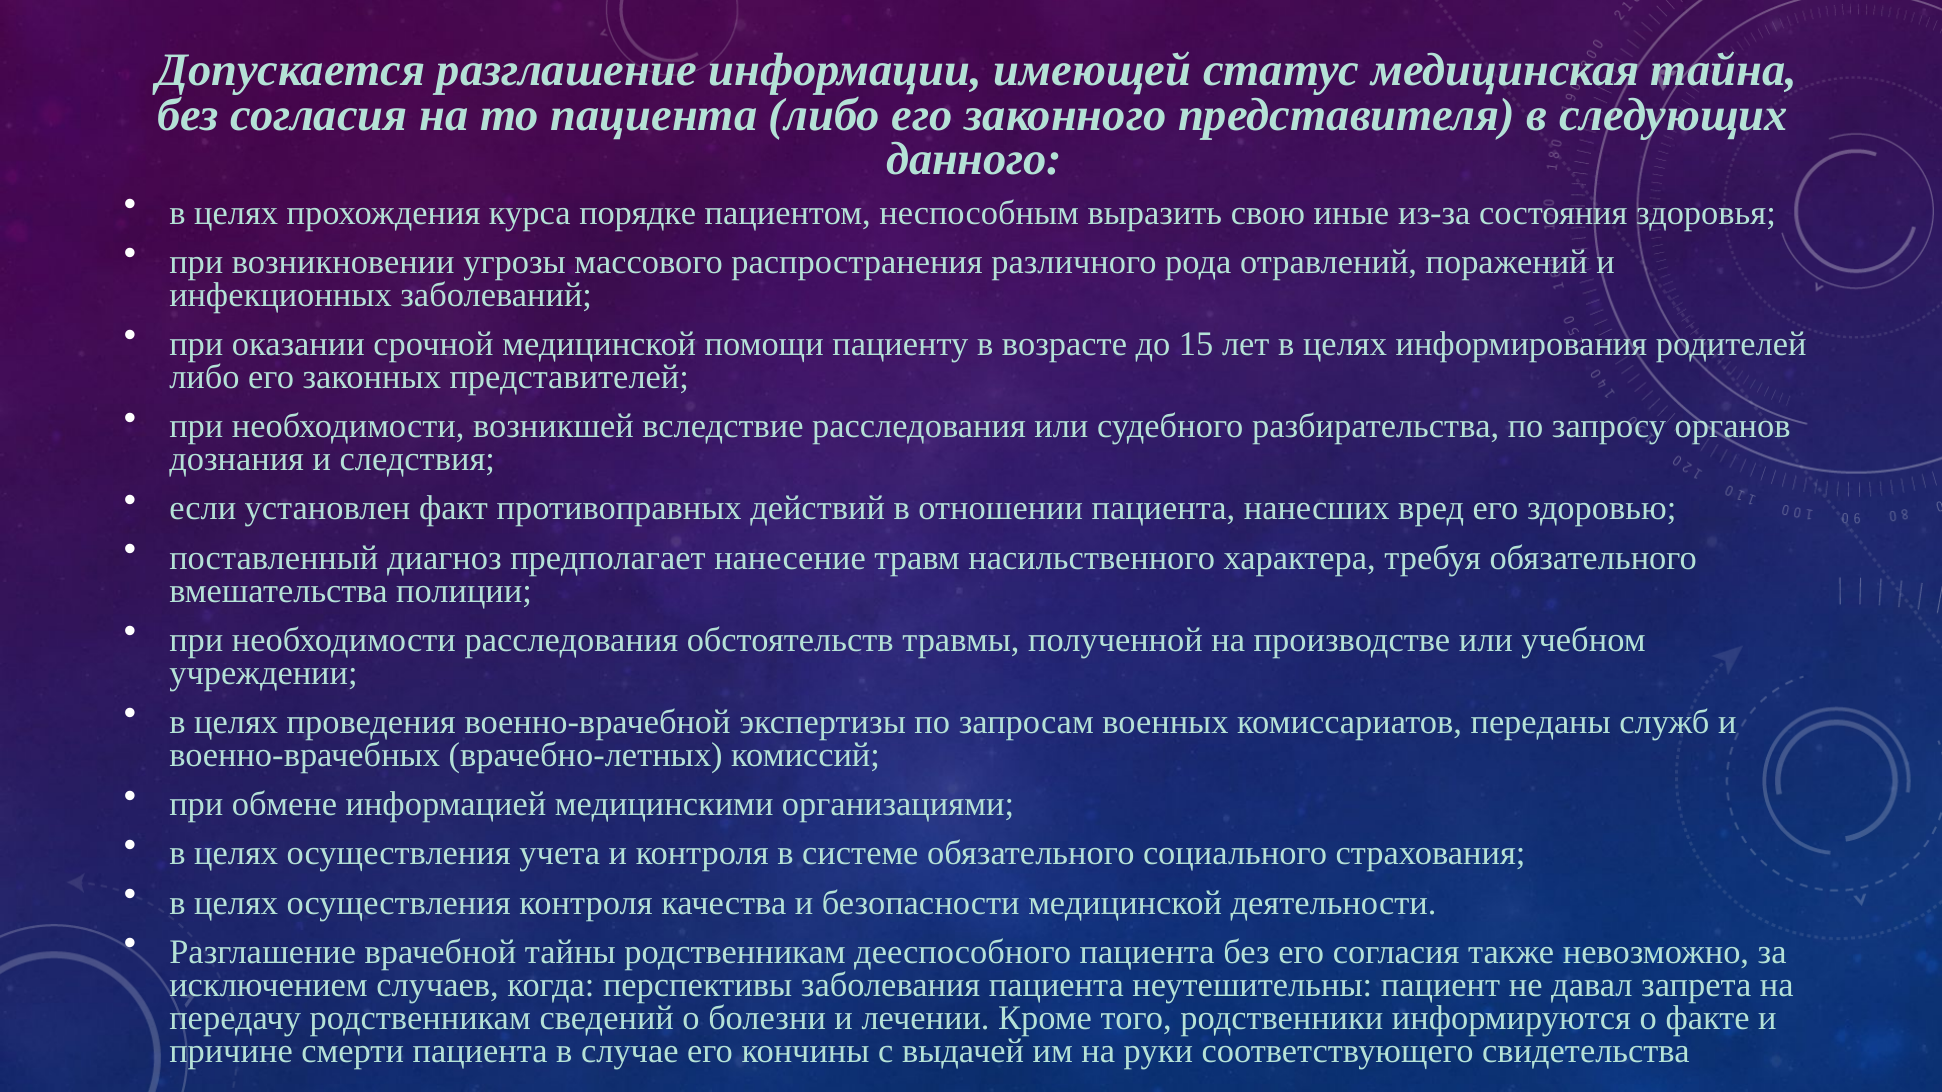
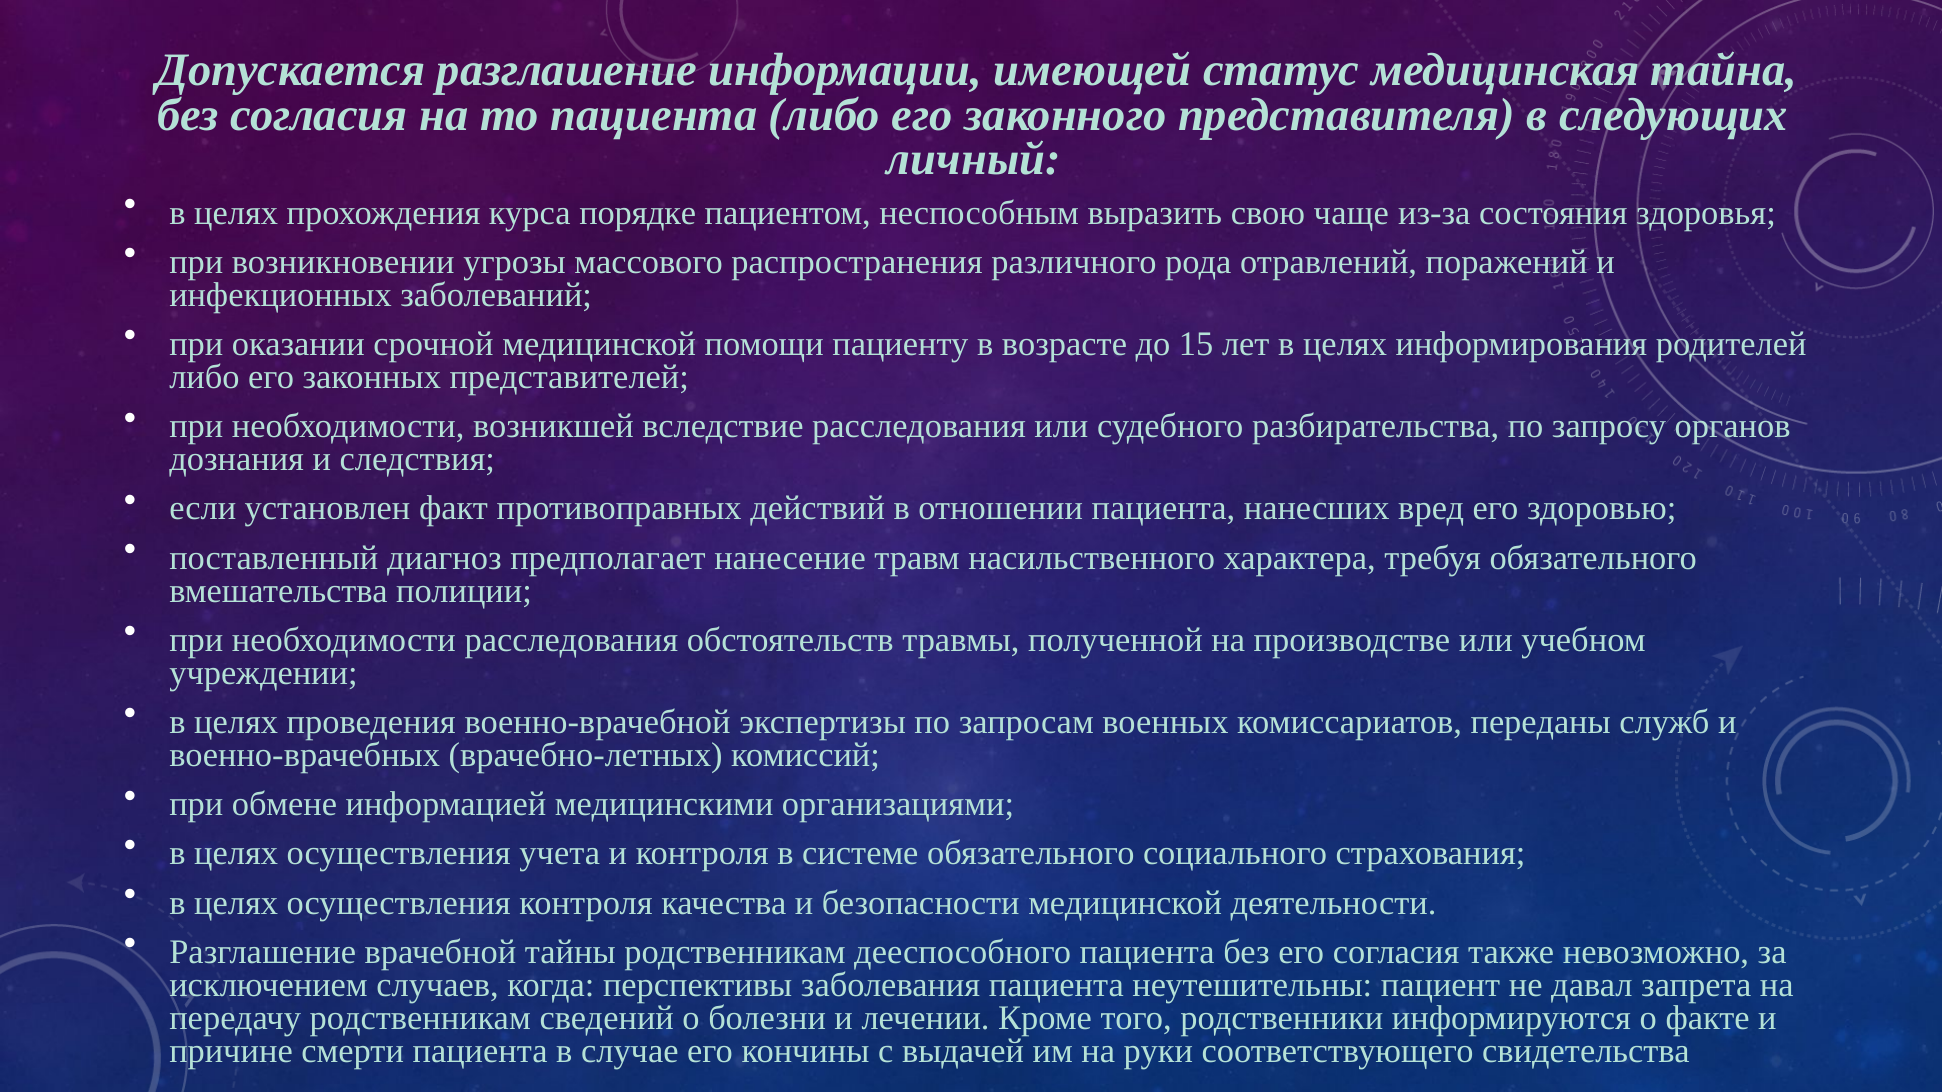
данного: данного -> личный
иные: иные -> чаще
